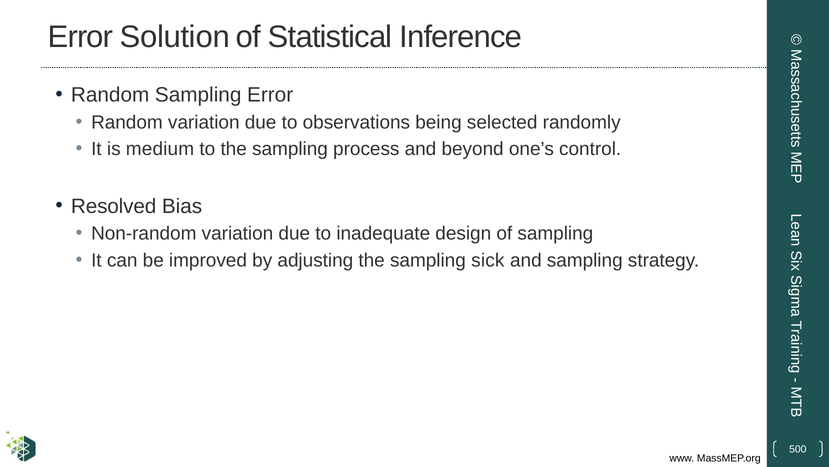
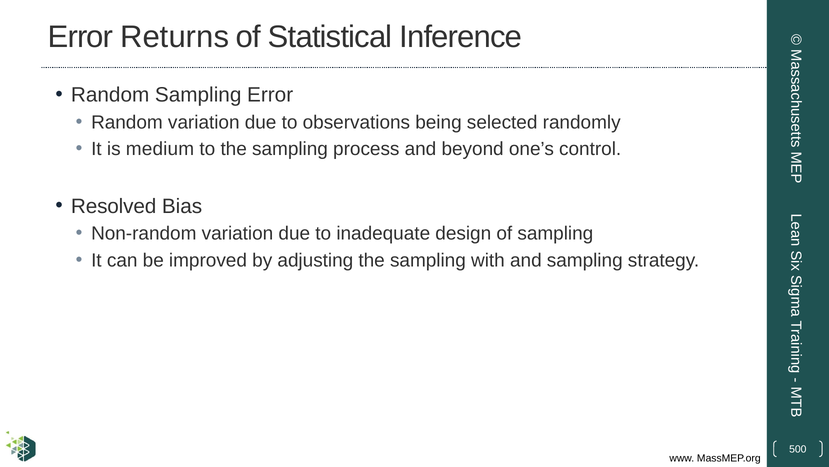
Solution: Solution -> Returns
sick: sick -> with
